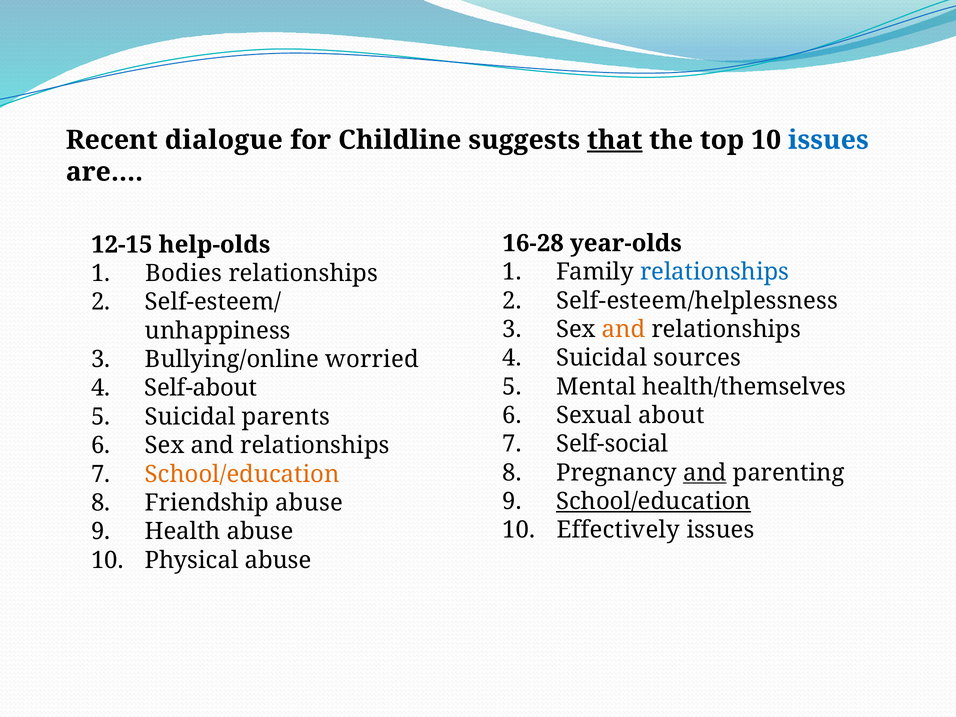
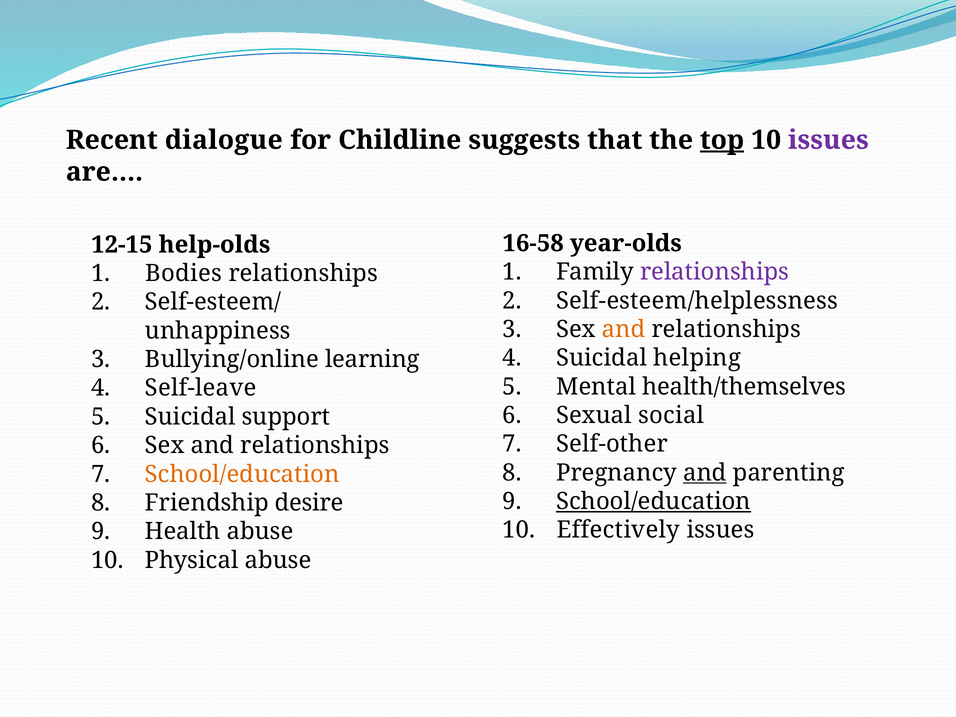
that underline: present -> none
top underline: none -> present
issues at (828, 140) colour: blue -> purple
16-28: 16-28 -> 16-58
relationships at (715, 272) colour: blue -> purple
sources: sources -> helping
worried: worried -> learning
Self-about: Self-about -> Self-leave
about: about -> social
parents: parents -> support
Self-social: Self-social -> Self-other
Friendship abuse: abuse -> desire
